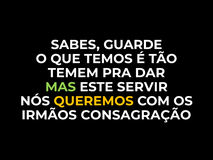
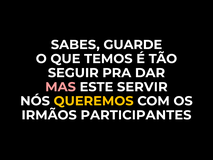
TEMEM: TEMEM -> SEGUIR
MAS colour: light green -> pink
CONSAGRAÇÃO: CONSAGRAÇÃO -> PARTICIPANTES
